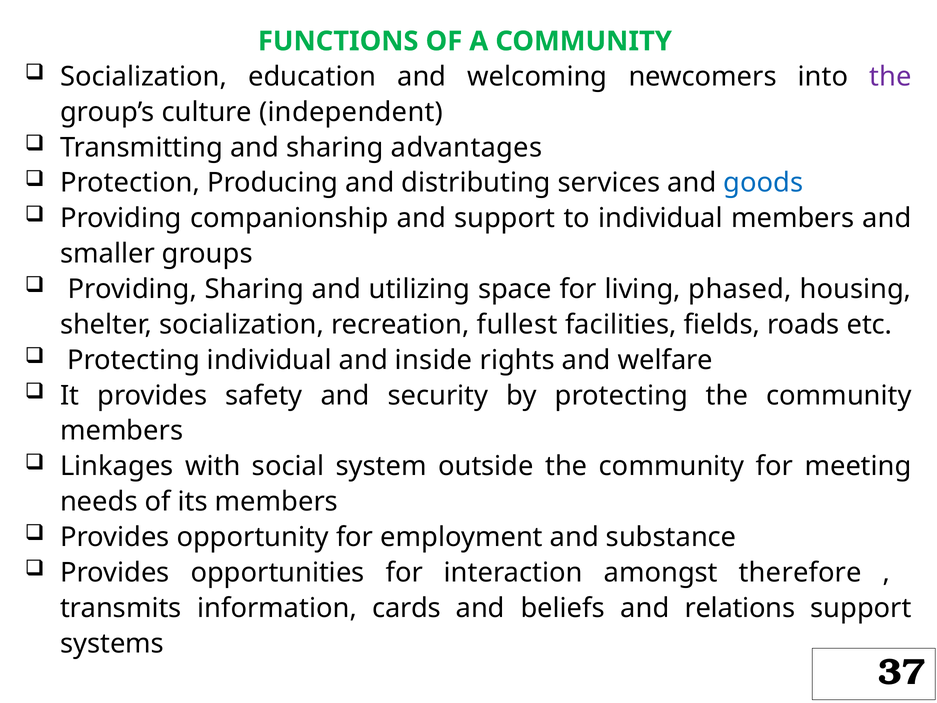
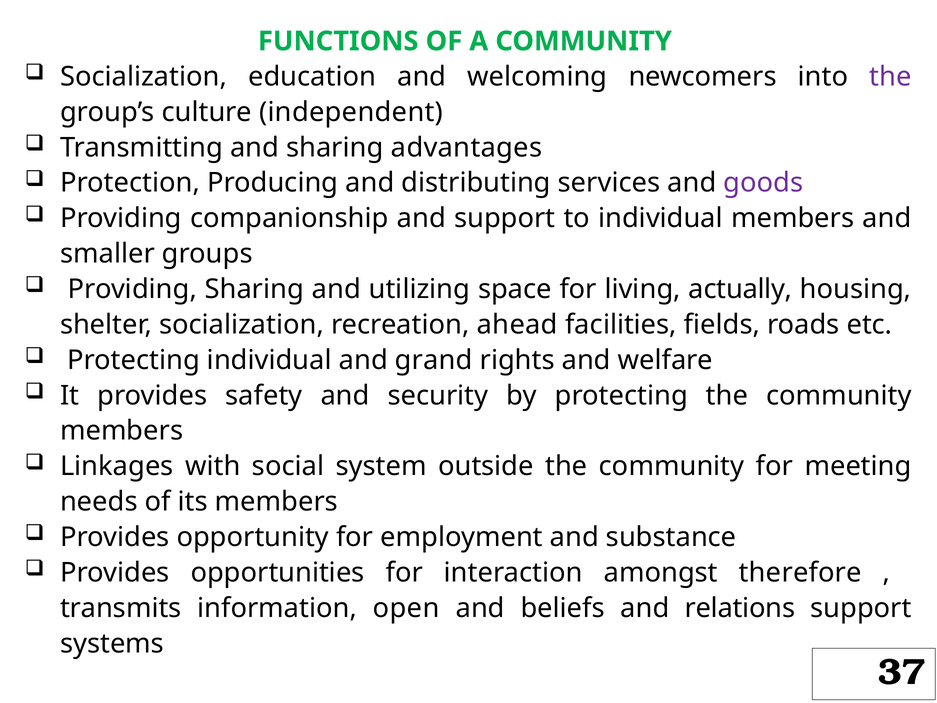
goods colour: blue -> purple
phased: phased -> actually
fullest: fullest -> ahead
inside: inside -> grand
cards: cards -> open
